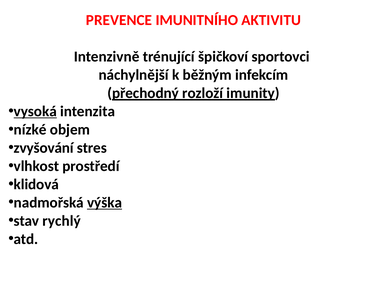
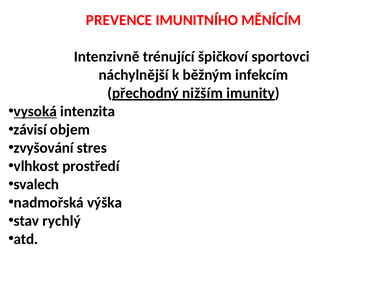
AKTIVITU: AKTIVITU -> MĚNÍCÍM
rozloží: rozloží -> nižším
nízké: nízké -> závisí
klidová: klidová -> svalech
výška underline: present -> none
